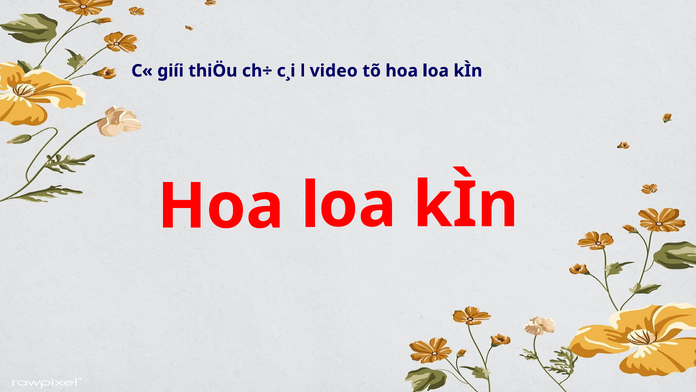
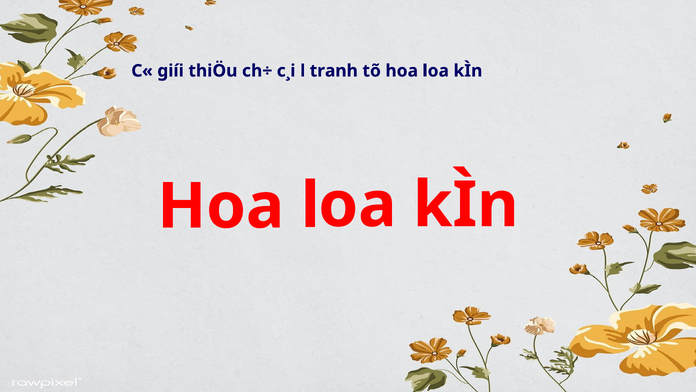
video: video -> tranh
